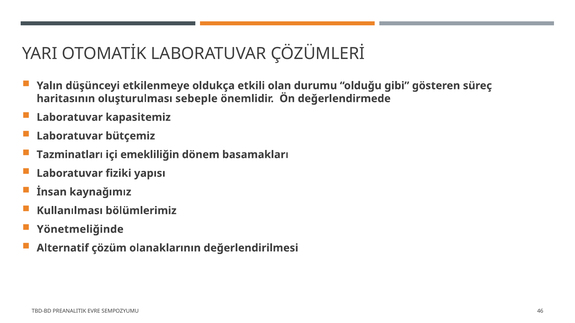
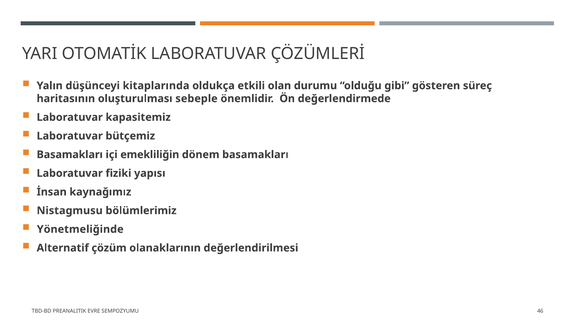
etkilenmeye: etkilenmeye -> kitaplarında
Tazminatları at (70, 155): Tazminatları -> Basamakları
Kullanılması: Kullanılması -> Nistagmusu
